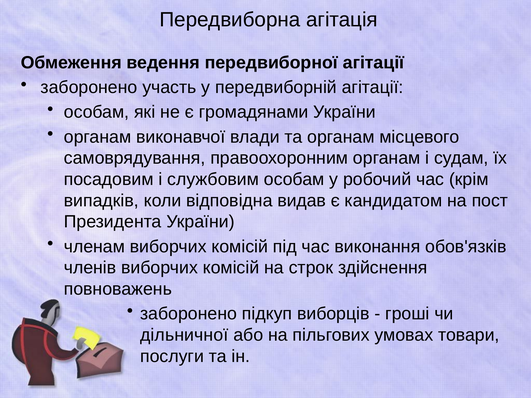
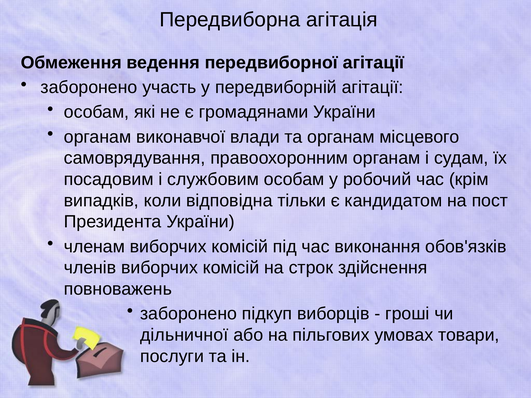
видав: видав -> тільки
